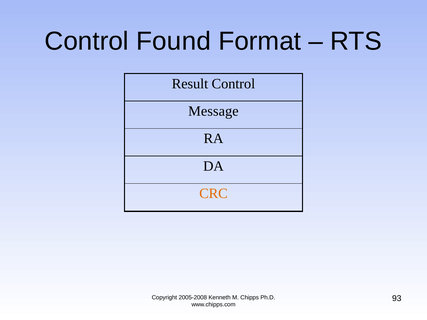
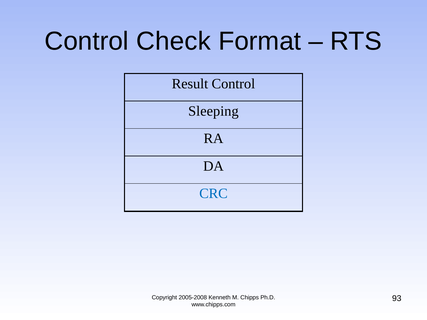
Found: Found -> Check
Message: Message -> Sleeping
CRC colour: orange -> blue
